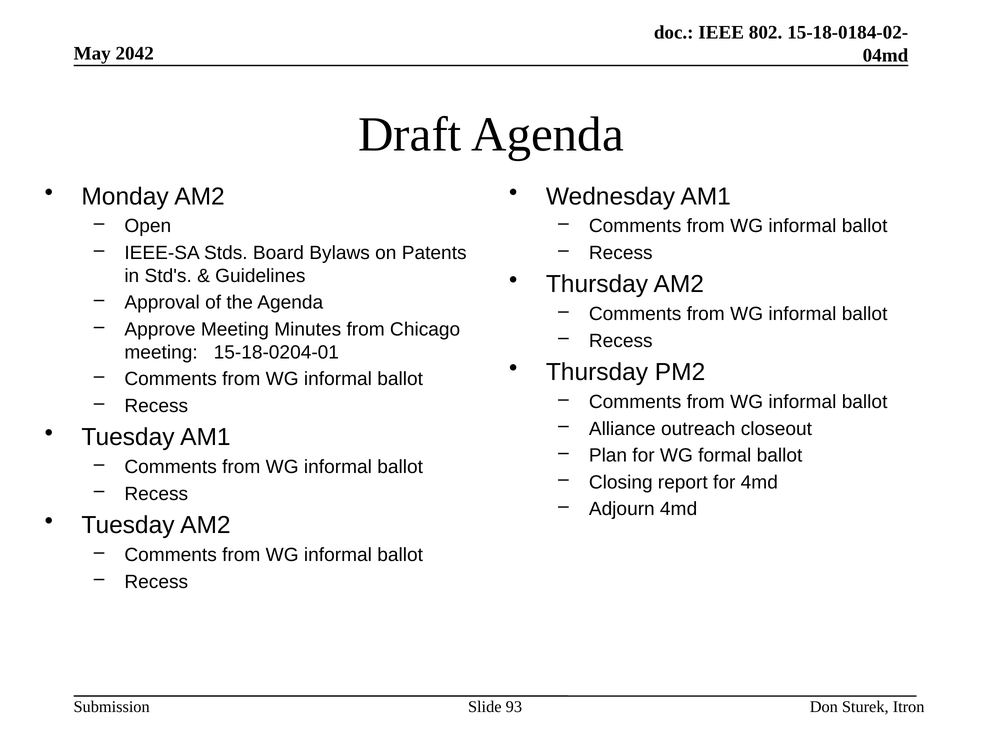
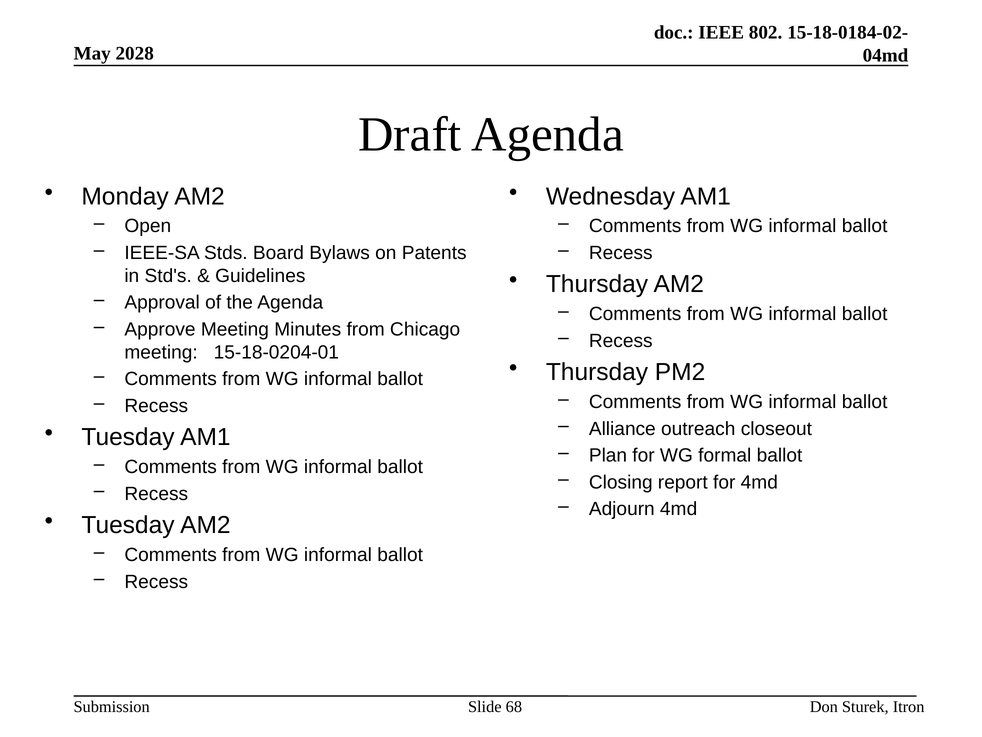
2042: 2042 -> 2028
93: 93 -> 68
